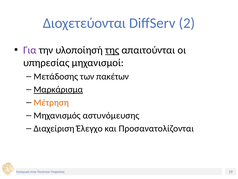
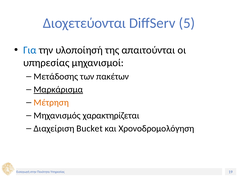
2: 2 -> 5
Για colour: purple -> blue
της underline: present -> none
αστυνόμευσης: αστυνόμευσης -> χαρακτηρίζεται
Έλεγχο: Έλεγχο -> Bucket
Προσανατολίζονται: Προσανατολίζονται -> Χρονοδρομολόγηση
